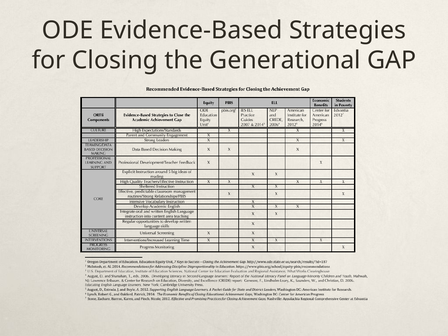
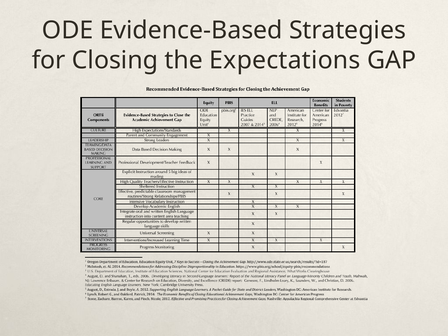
Generational: Generational -> Expectations
